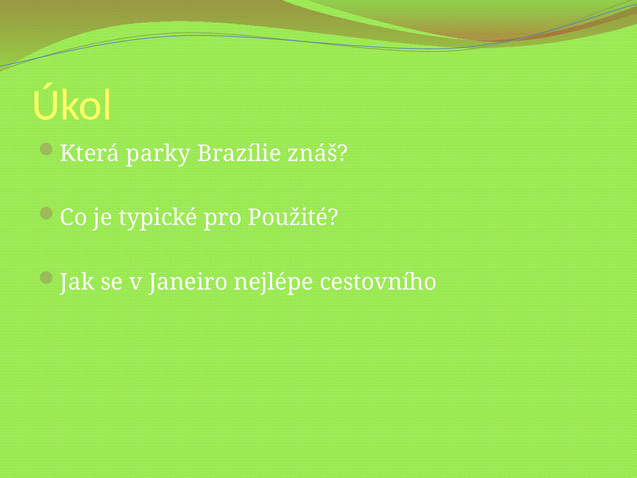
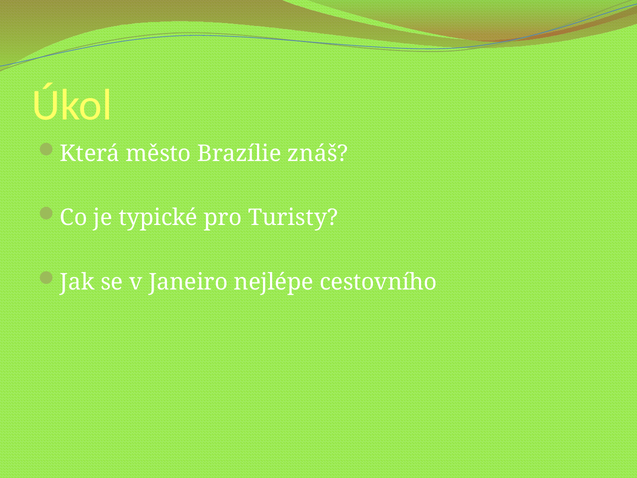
parky: parky -> město
Použité: Použité -> Turisty
